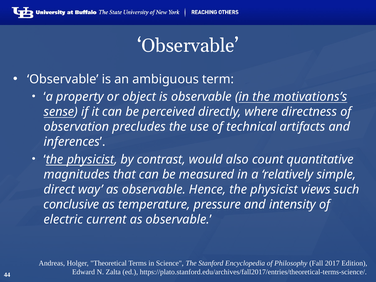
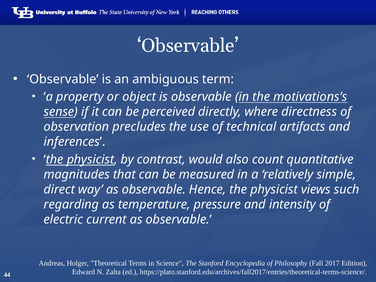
conclusive: conclusive -> regarding
